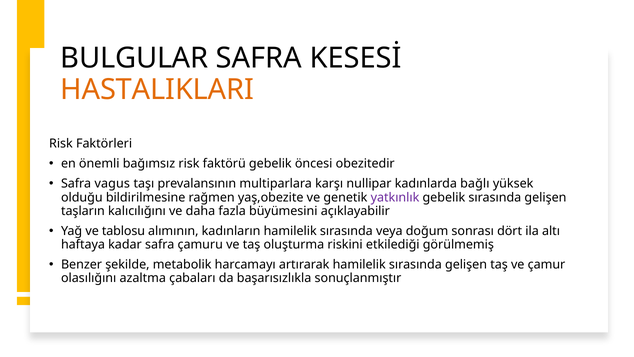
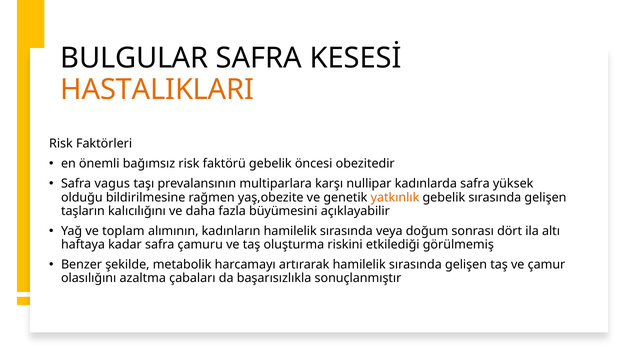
kadınlarda bağlı: bağlı -> safra
yatkınlık colour: purple -> orange
tablosu: tablosu -> toplam
